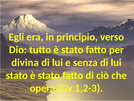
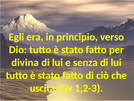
stato at (17, 75): stato -> tutto
opera: opera -> uscita
